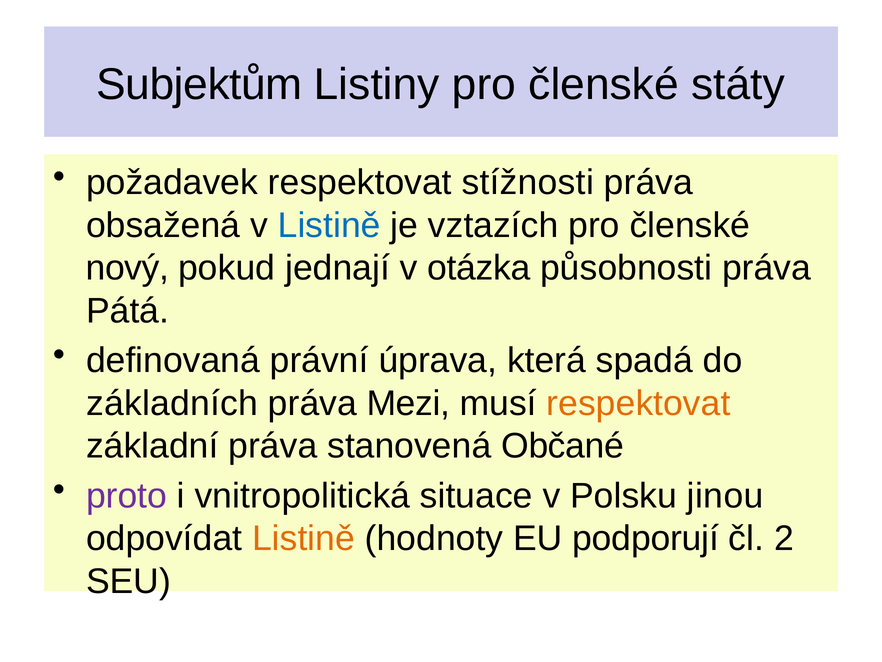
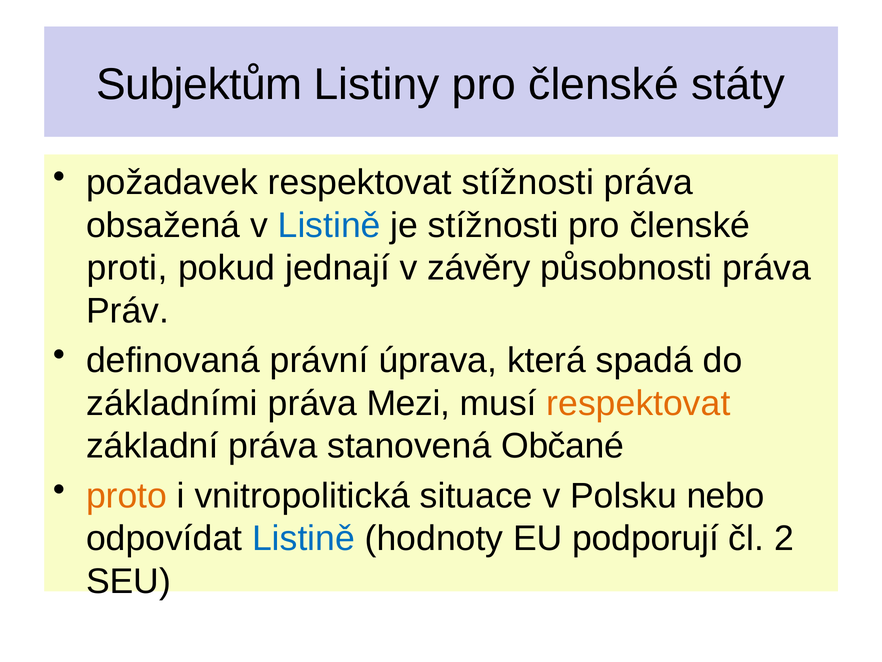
je vztazích: vztazích -> stížnosti
nový: nový -> proti
otázka: otázka -> závěry
Pátá: Pátá -> Práv
základních: základních -> základními
proto colour: purple -> orange
jinou: jinou -> nebo
Listině at (303, 538) colour: orange -> blue
